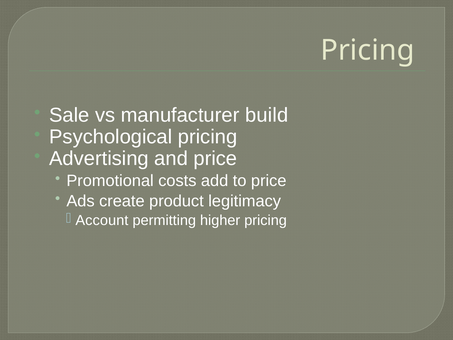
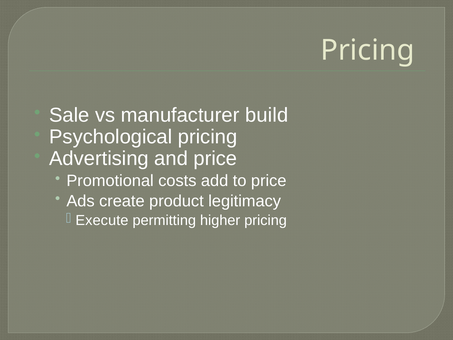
Account: Account -> Execute
